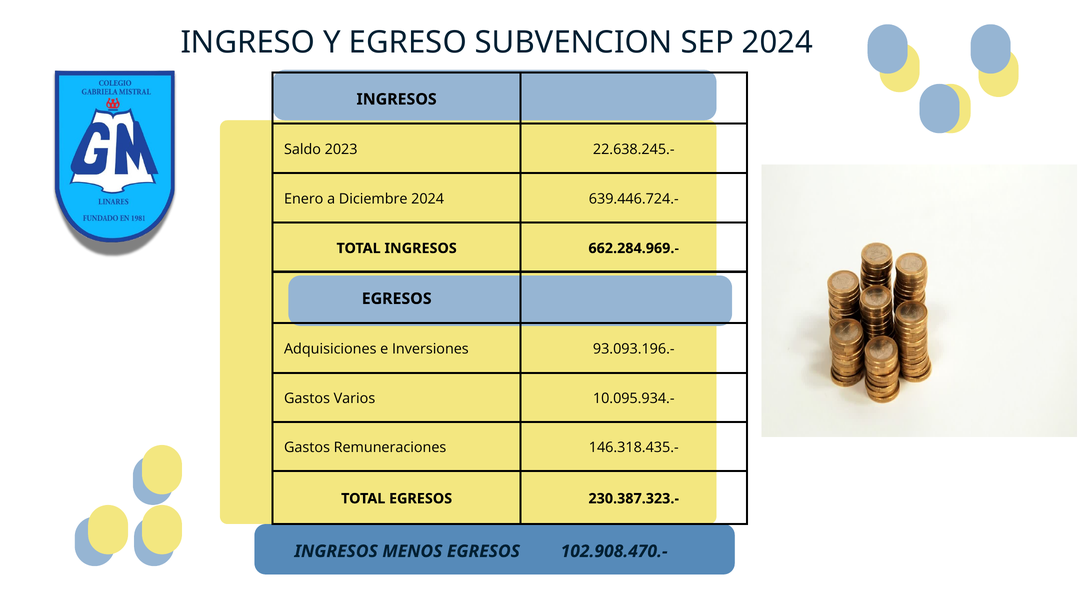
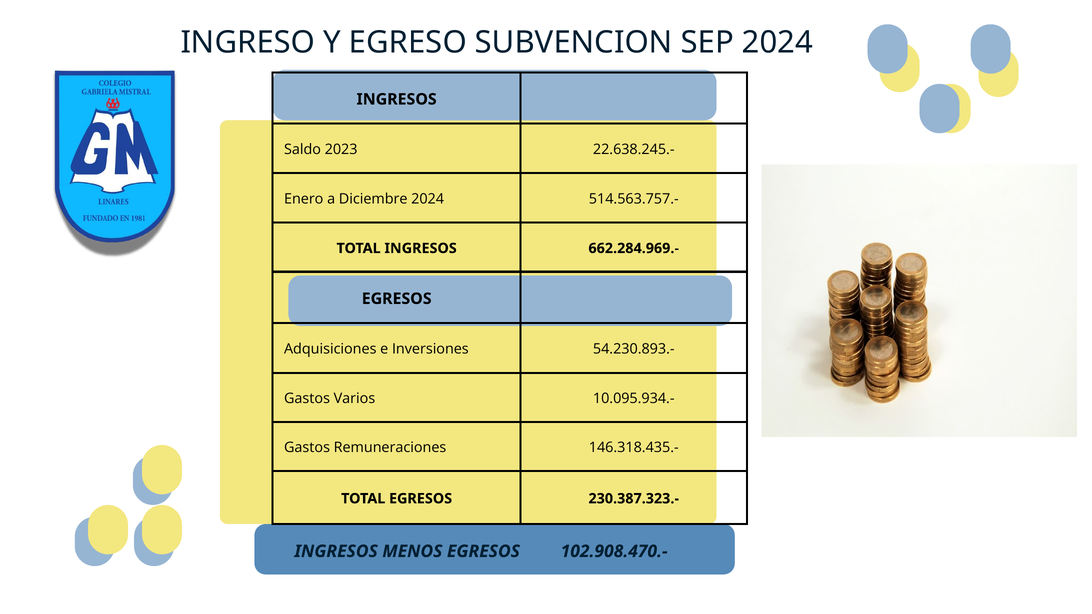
639.446.724.-: 639.446.724.- -> 514.563.757.-
93.093.196.-: 93.093.196.- -> 54.230.893.-
